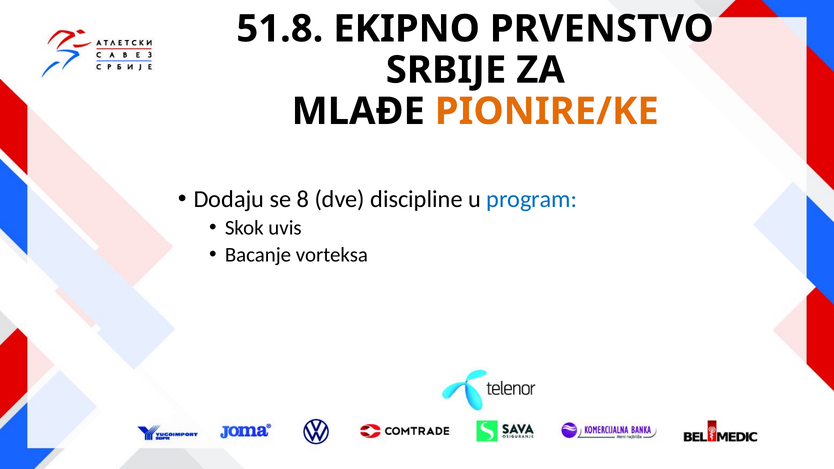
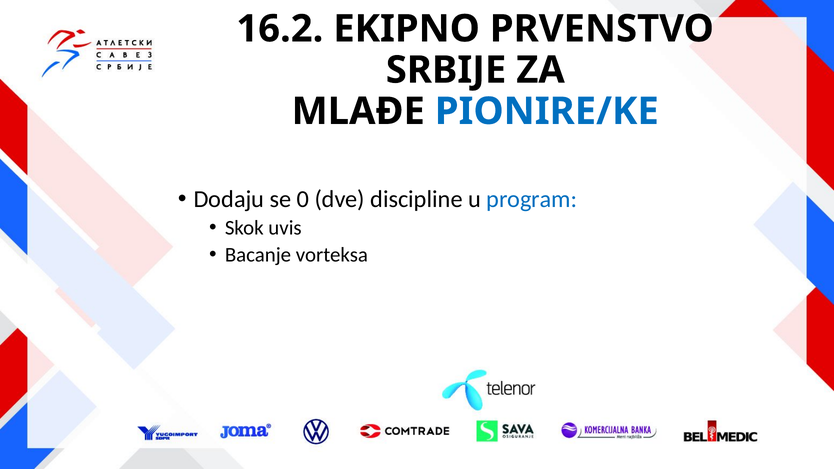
51.8: 51.8 -> 16.2
PIONIRE/KE colour: orange -> blue
8: 8 -> 0
